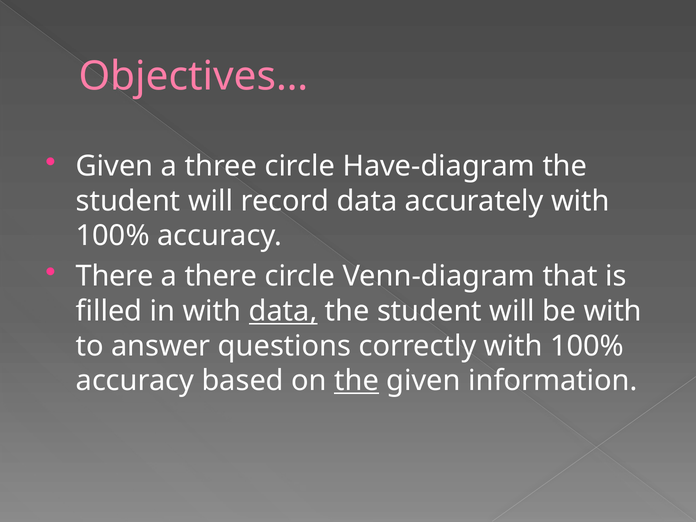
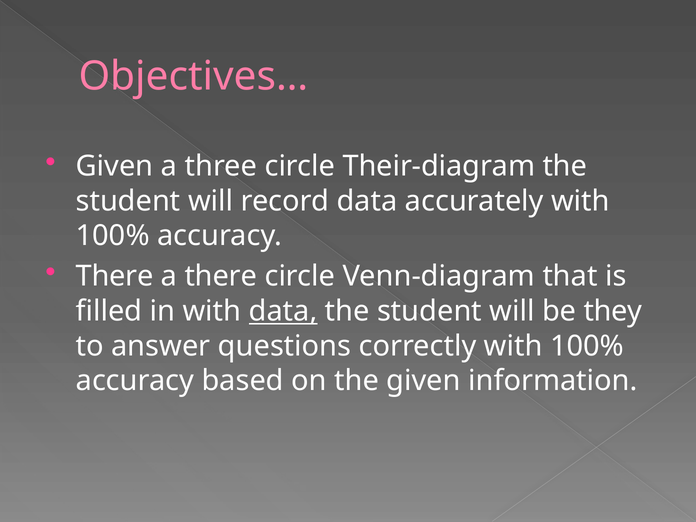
Have-diagram: Have-diagram -> Their-diagram
be with: with -> they
the at (357, 381) underline: present -> none
